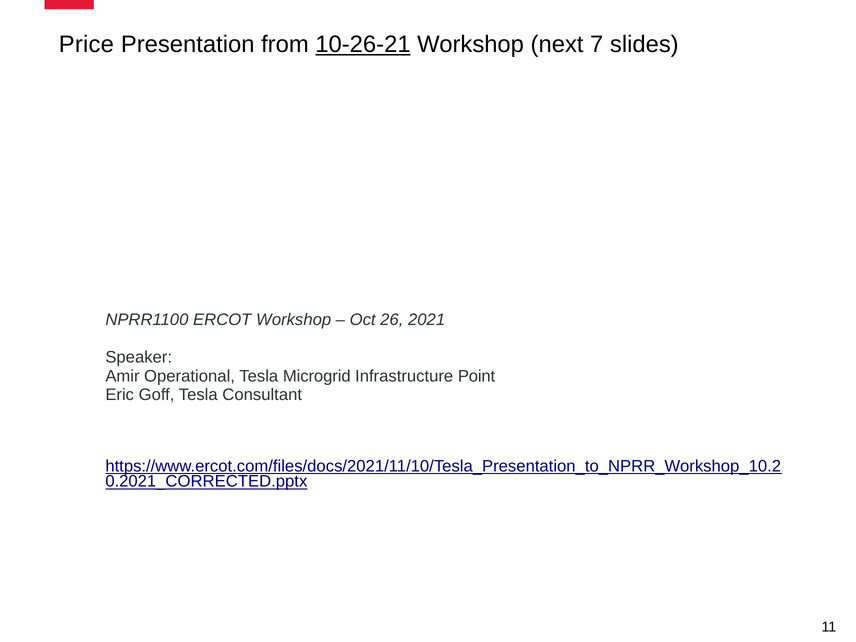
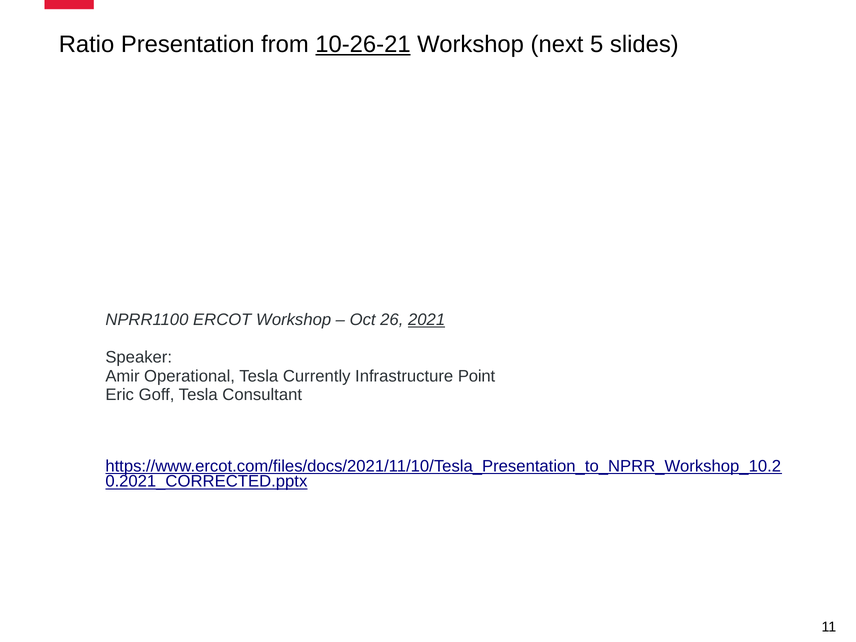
Price: Price -> Ratio
7: 7 -> 5
2021 underline: none -> present
Microgrid: Microgrid -> Currently
